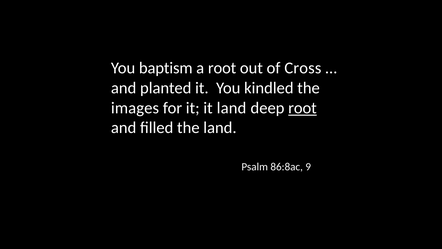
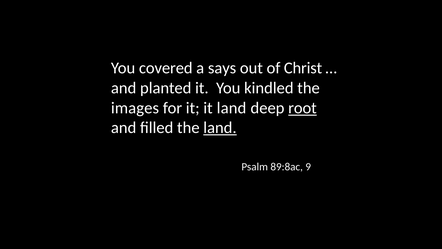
baptism: baptism -> covered
a root: root -> says
Cross: Cross -> Christ
land at (220, 128) underline: none -> present
86:8ac: 86:8ac -> 89:8ac
